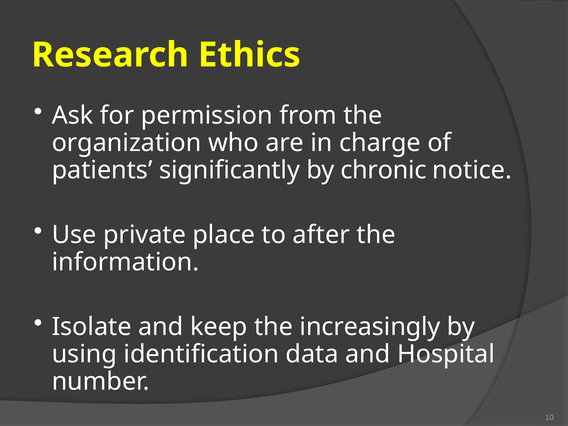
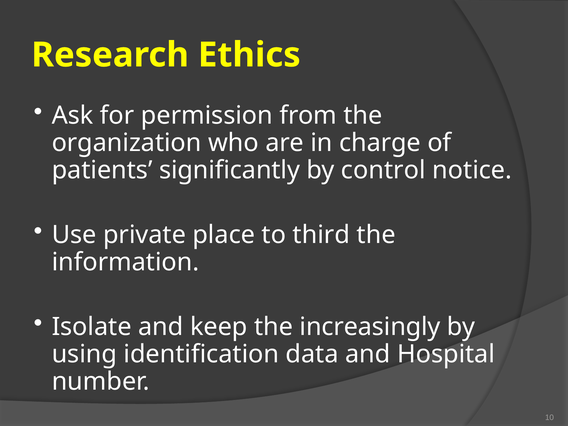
chronic: chronic -> control
after: after -> third
